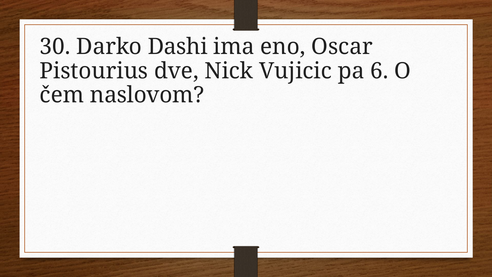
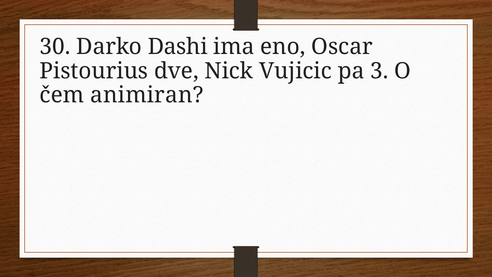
6: 6 -> 3
naslovom: naslovom -> animiran
